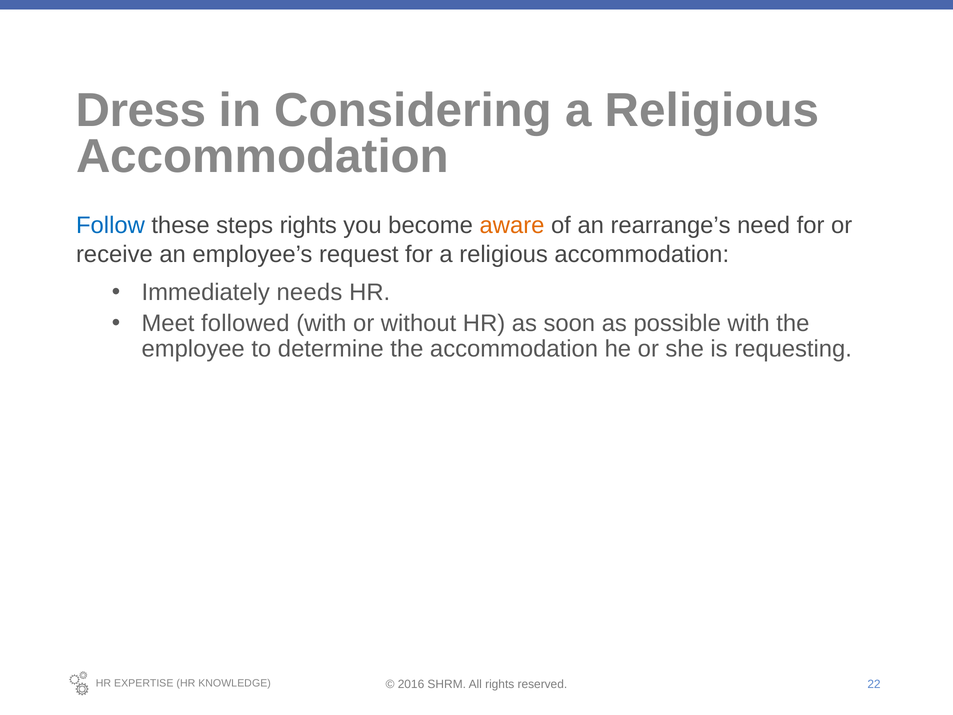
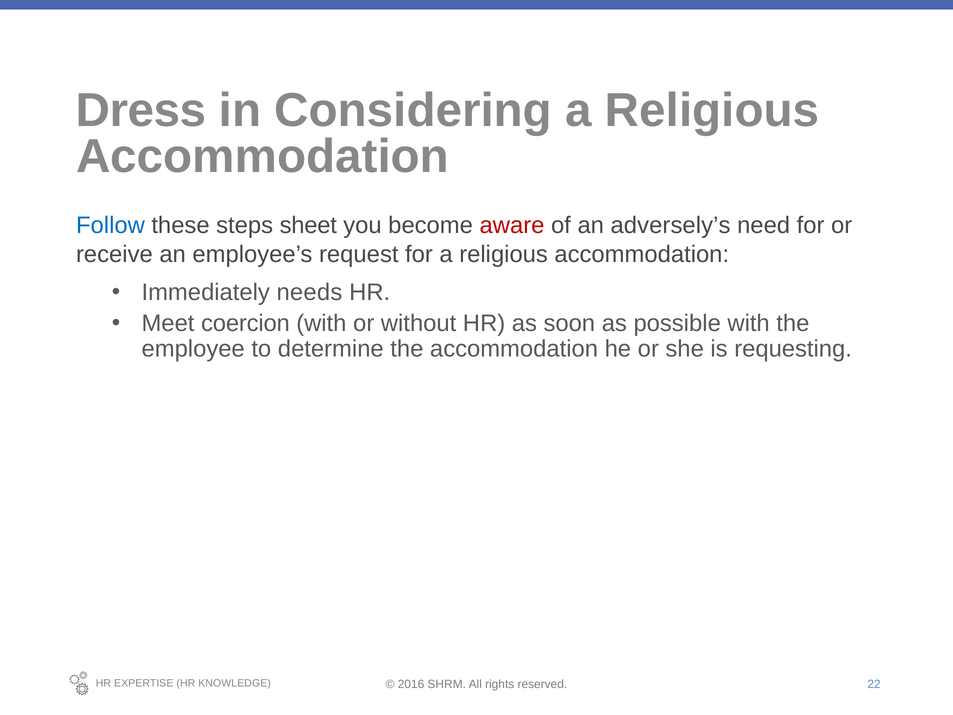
steps rights: rights -> sheet
aware colour: orange -> red
rearrange’s: rearrange’s -> adversely’s
followed: followed -> coercion
